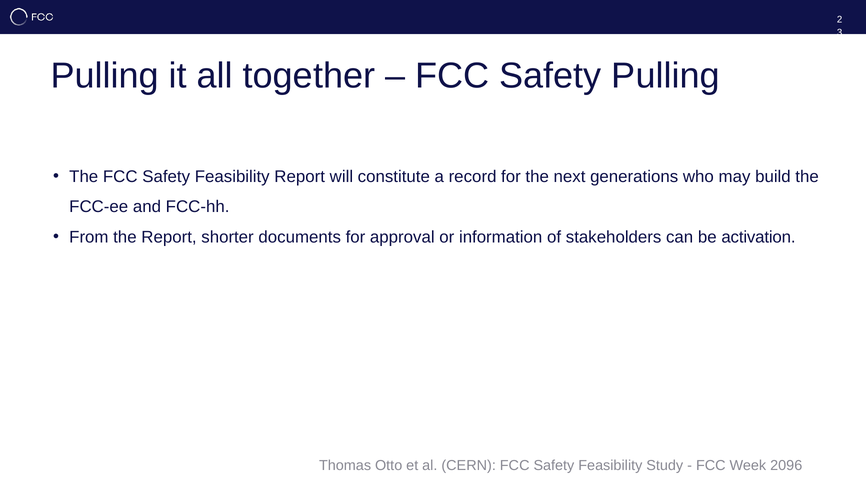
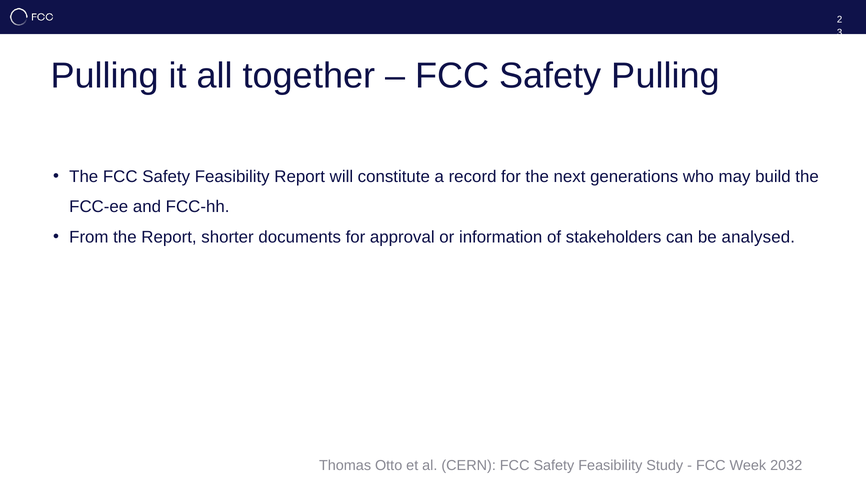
activation: activation -> analysed
2096: 2096 -> 2032
